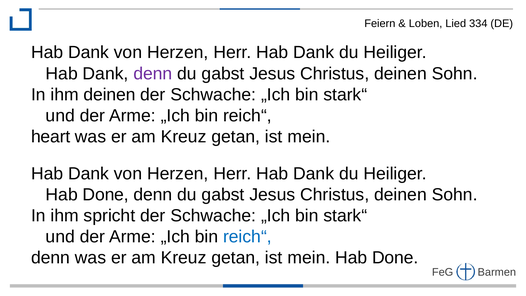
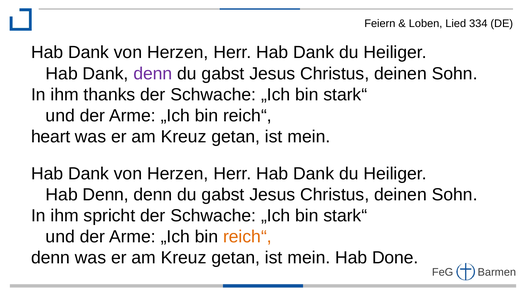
ihm deinen: deinen -> thanks
Done at (106, 195): Done -> Denn
reich“ at (247, 237) colour: blue -> orange
